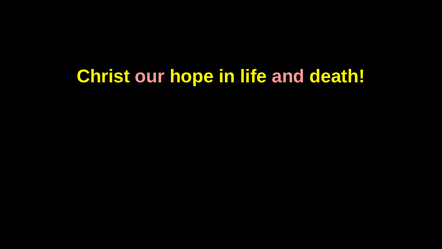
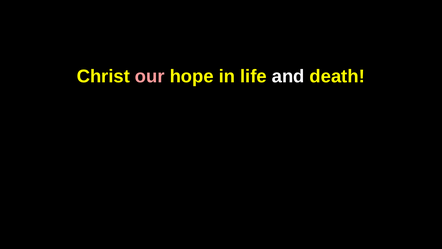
and colour: pink -> white
